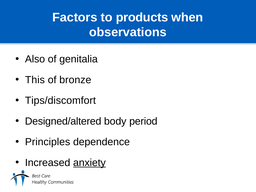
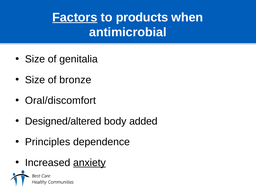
Factors underline: none -> present
observations: observations -> antimicrobial
Also at (35, 59): Also -> Size
This at (35, 80): This -> Size
Tips/discomfort: Tips/discomfort -> Oral/discomfort
period: period -> added
